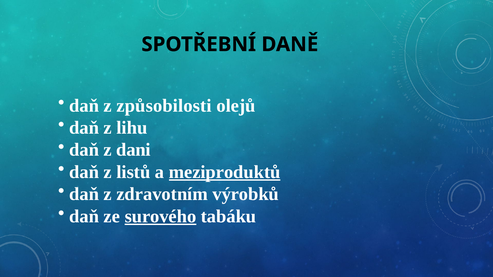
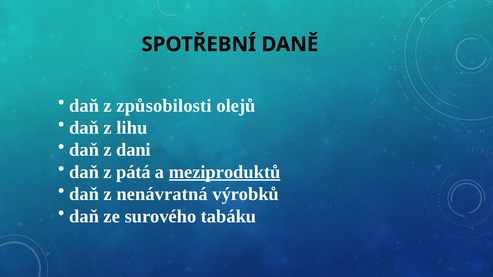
listů: listů -> pátá
zdravotním: zdravotním -> nenávratná
surového underline: present -> none
